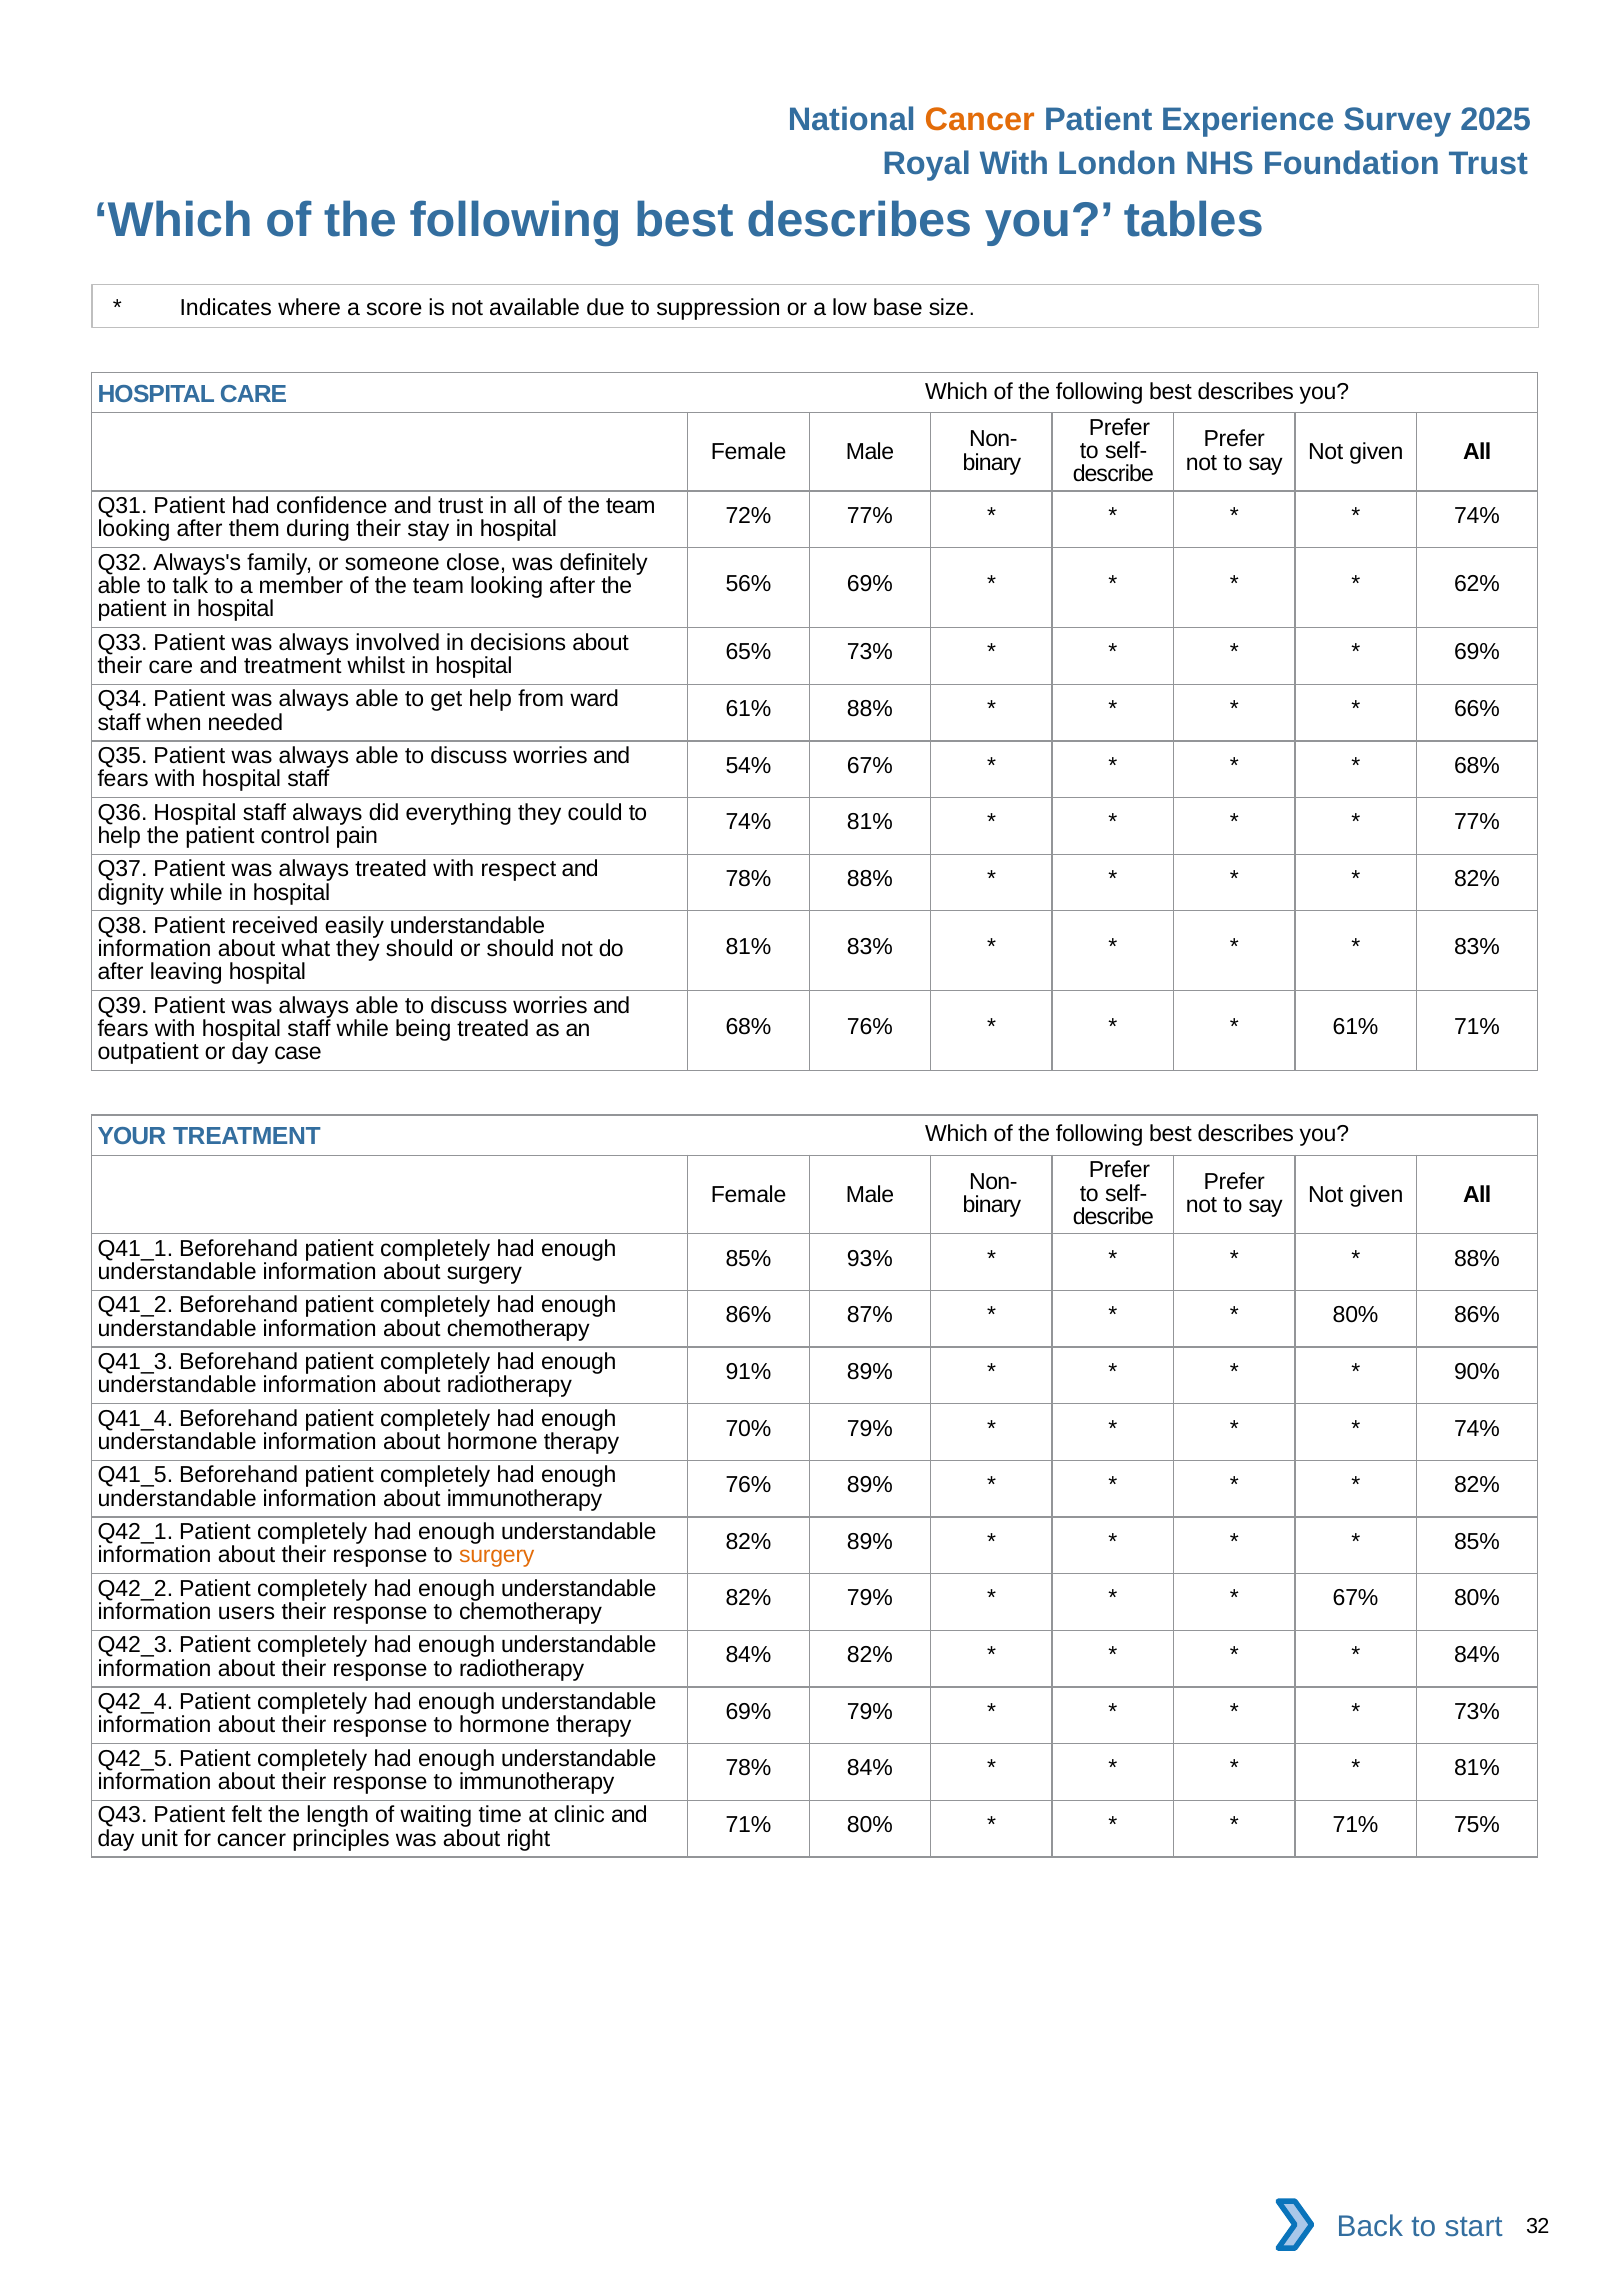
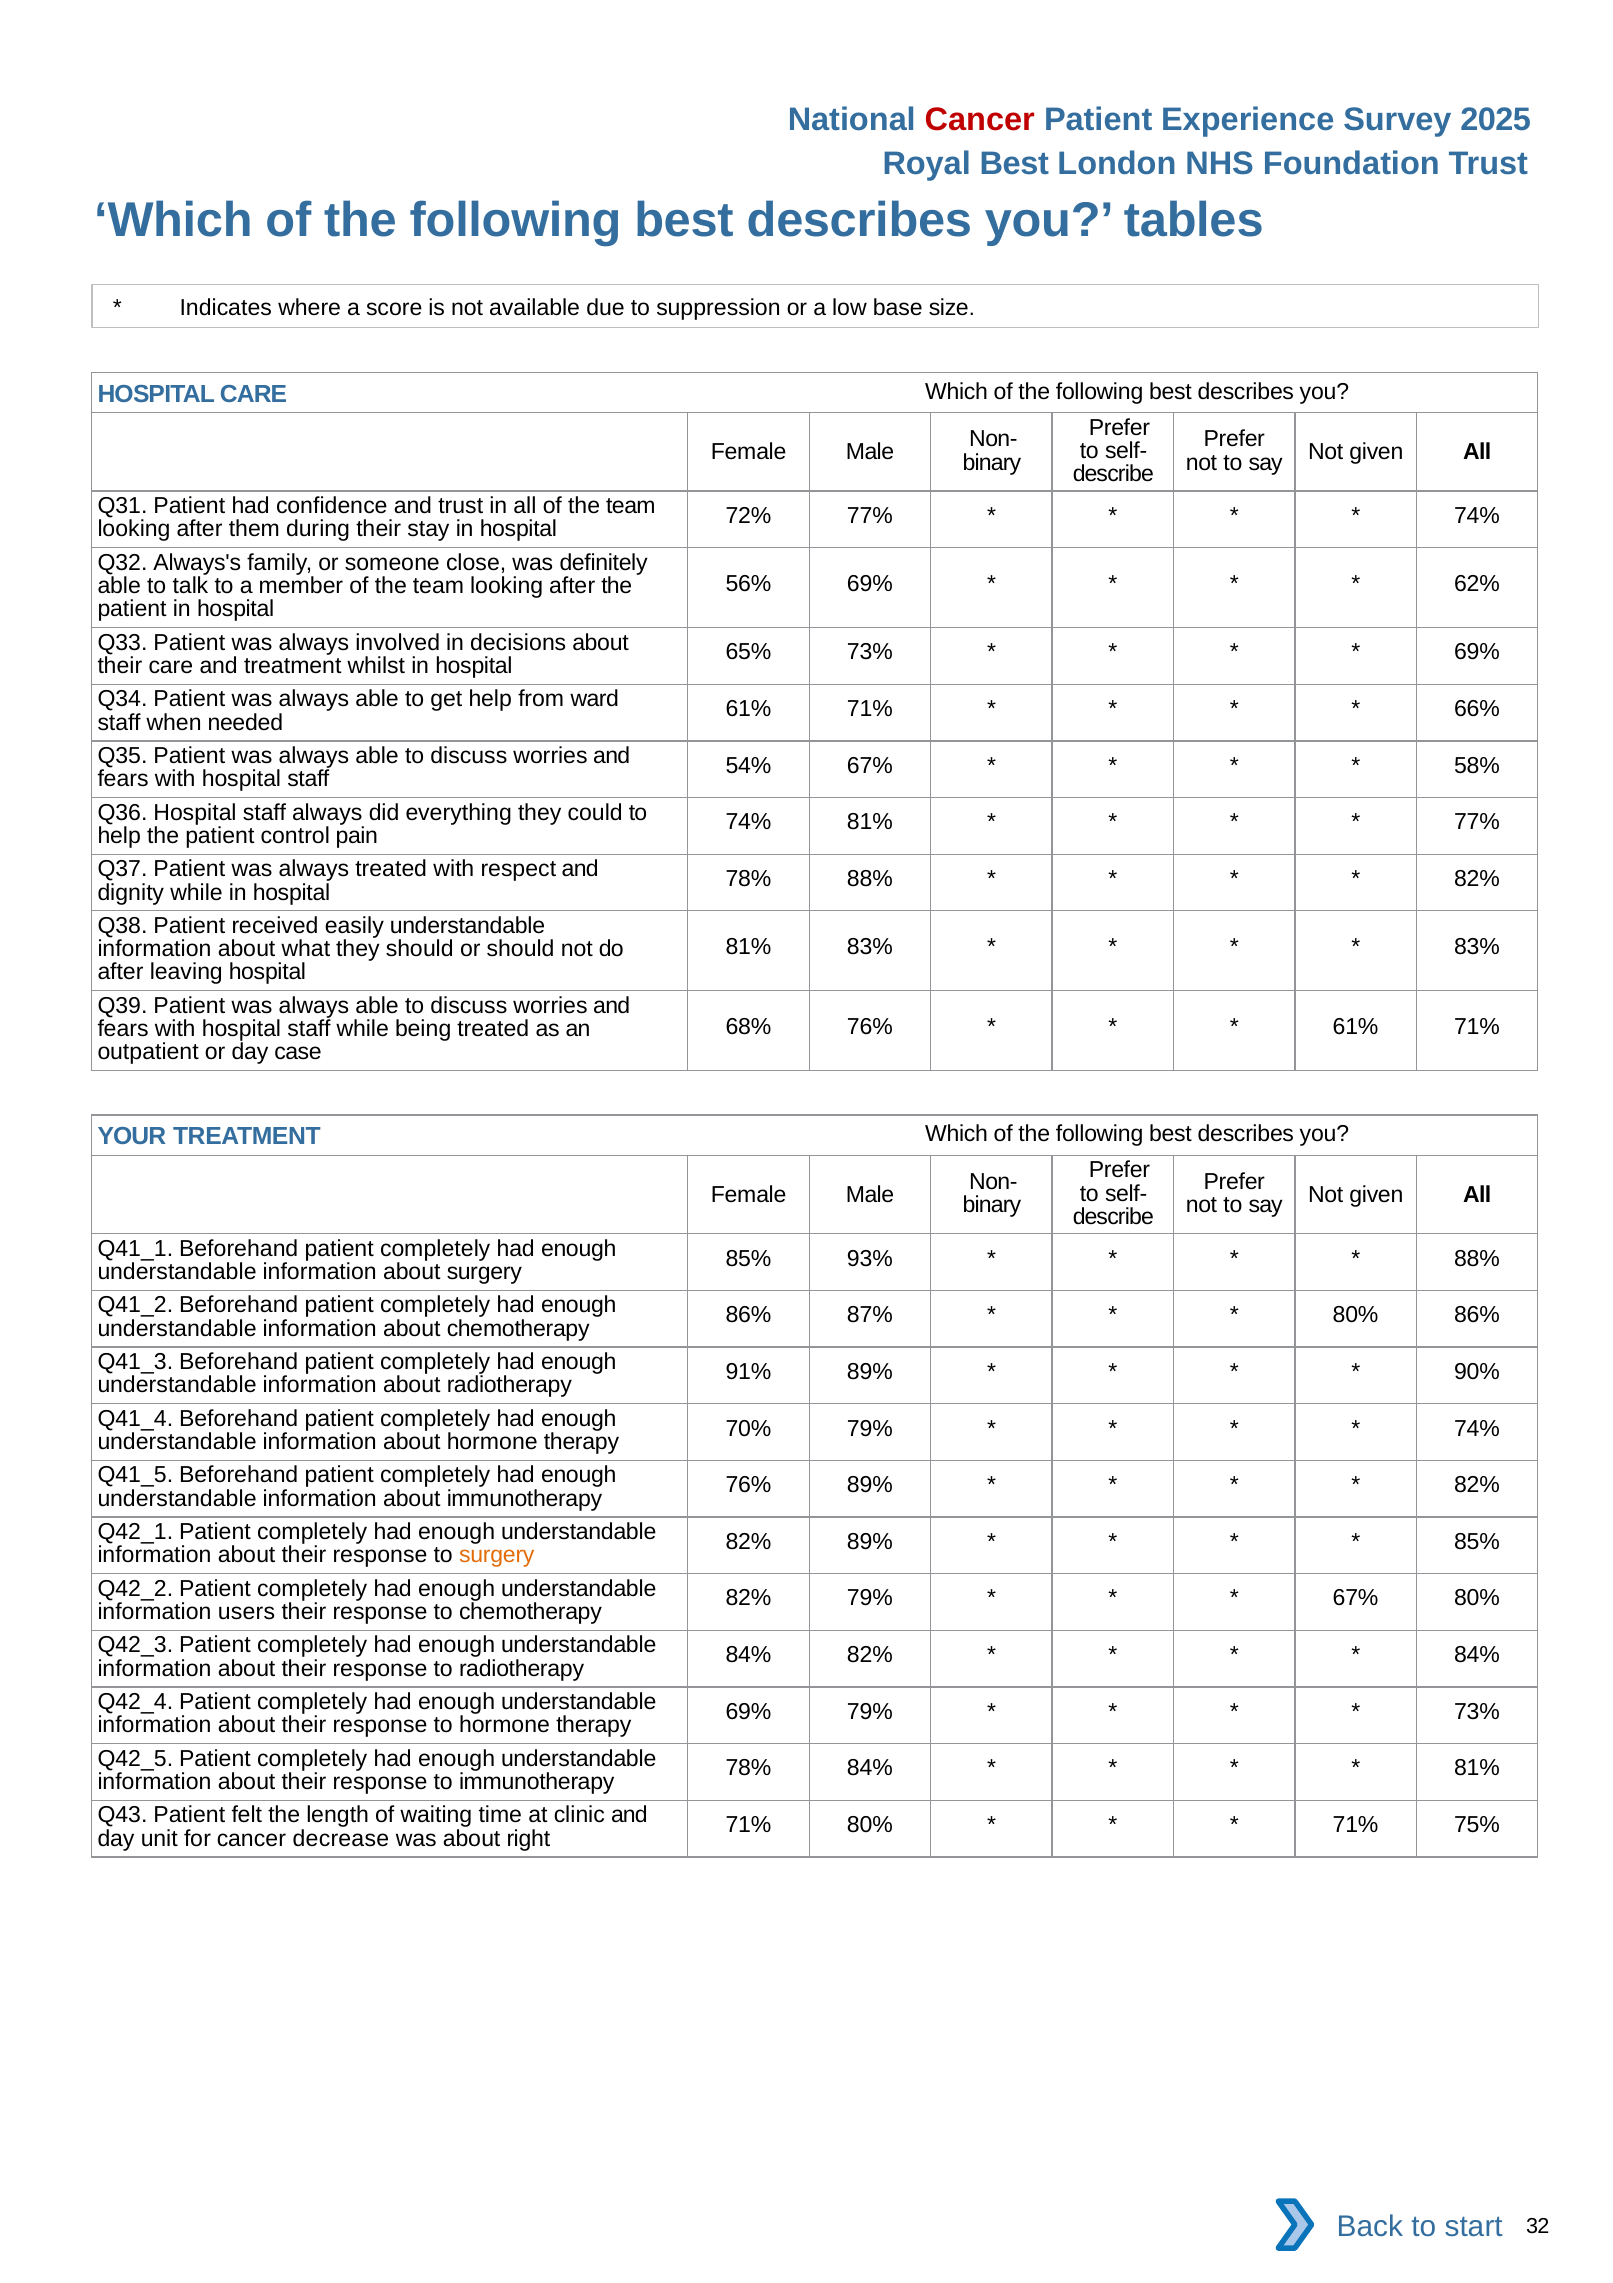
Cancer at (980, 120) colour: orange -> red
Royal With: With -> Best
88% at (870, 709): 88% -> 71%
68% at (1477, 765): 68% -> 58%
principles: principles -> decrease
